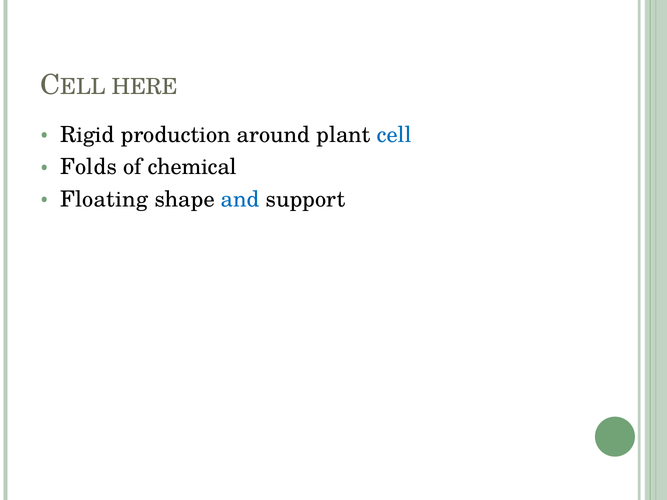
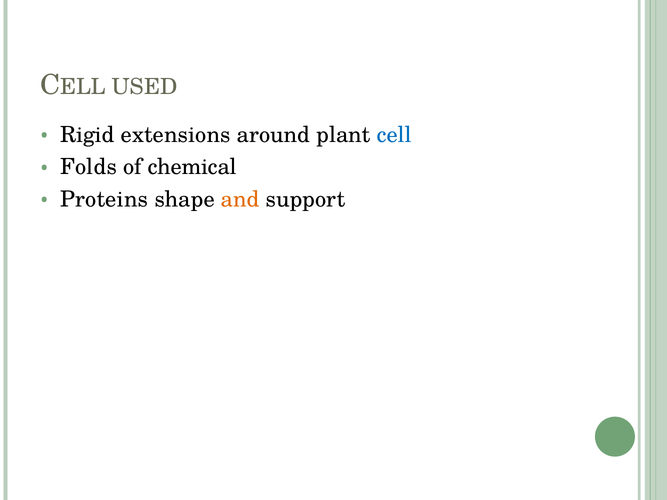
HERE: HERE -> USED
production: production -> extensions
Floating: Floating -> Proteins
and colour: blue -> orange
